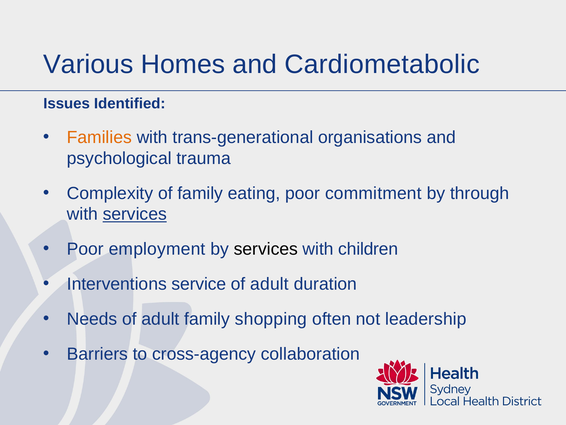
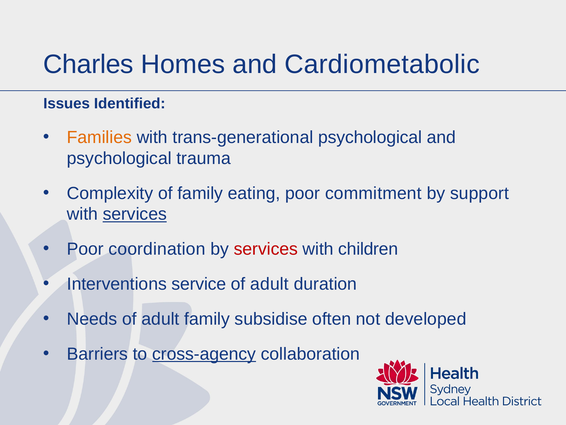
Various: Various -> Charles
trans-generational organisations: organisations -> psychological
through: through -> support
employment: employment -> coordination
services at (266, 249) colour: black -> red
shopping: shopping -> subsidise
leadership: leadership -> developed
cross-agency underline: none -> present
